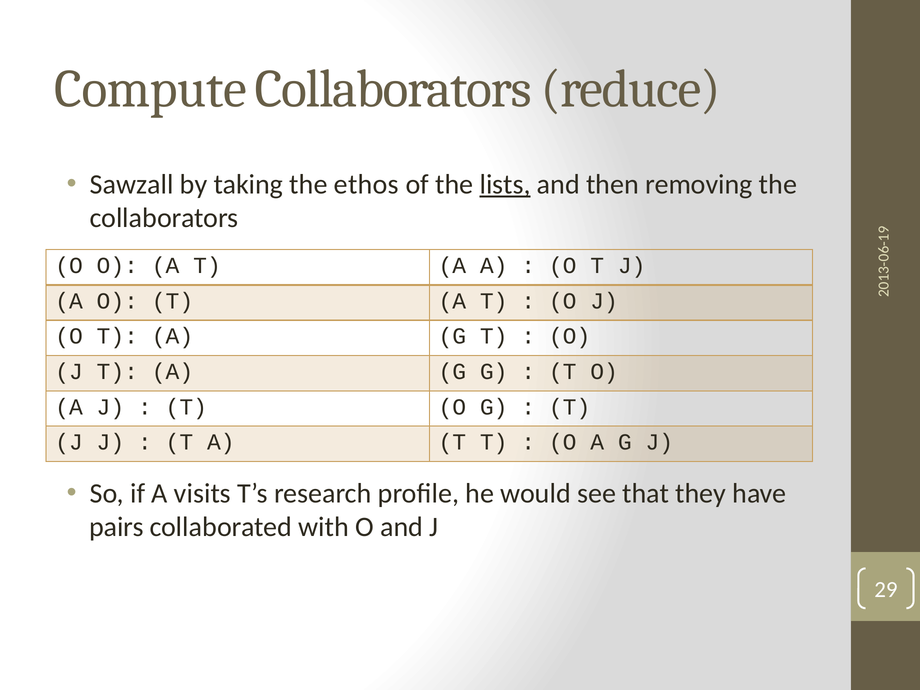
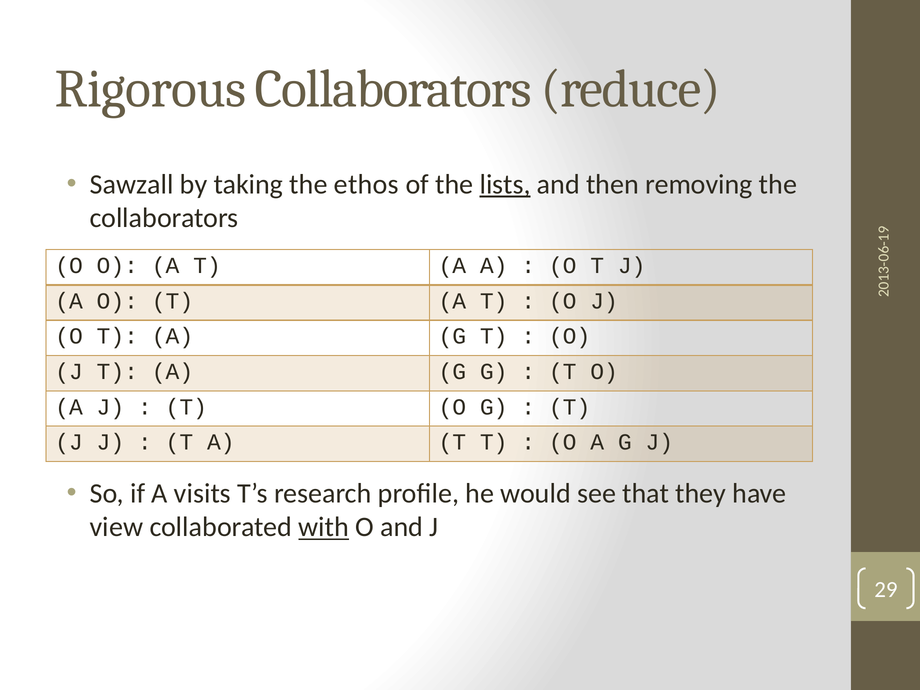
Compute: Compute -> Rigorous
pairs: pairs -> view
with underline: none -> present
